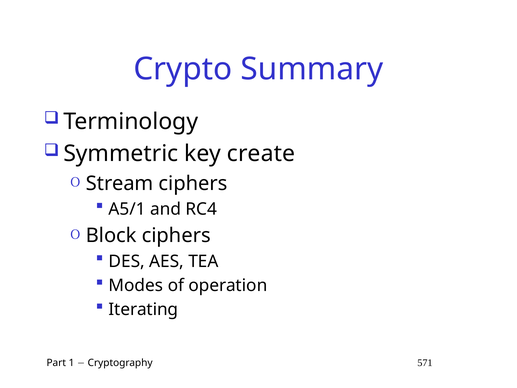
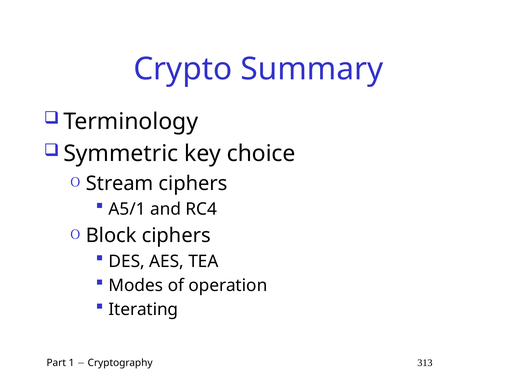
create: create -> choice
571: 571 -> 313
